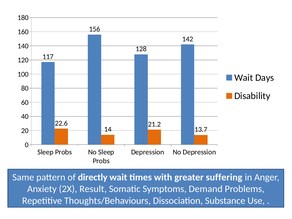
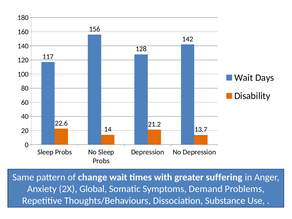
directly: directly -> change
Result: Result -> Global
